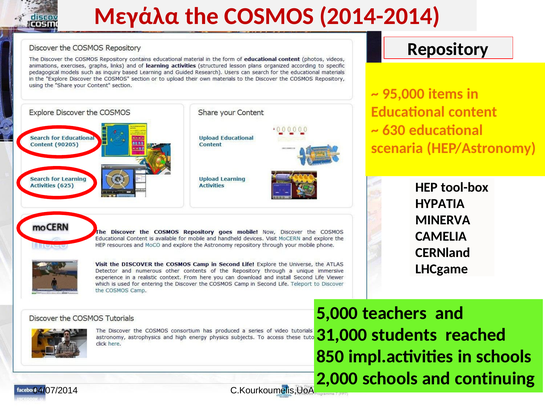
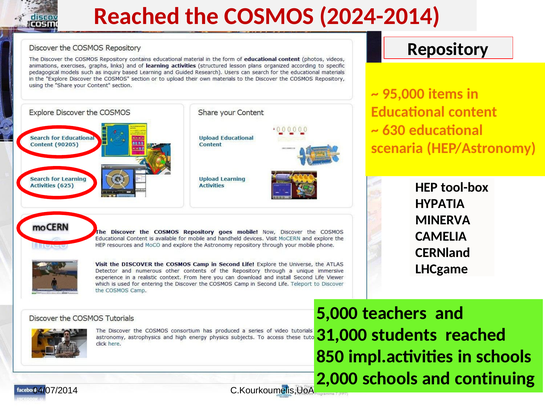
Μεγάλα at (137, 16): Μεγάλα -> Reached
2014-2014: 2014-2014 -> 2024-2014
